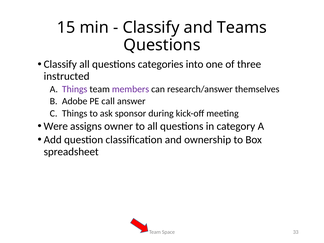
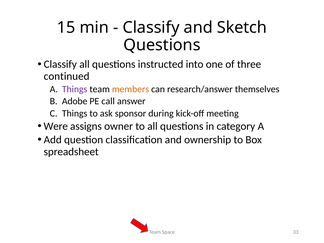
Teams: Teams -> Sketch
categories: categories -> instructed
instructed: instructed -> continued
members colour: purple -> orange
